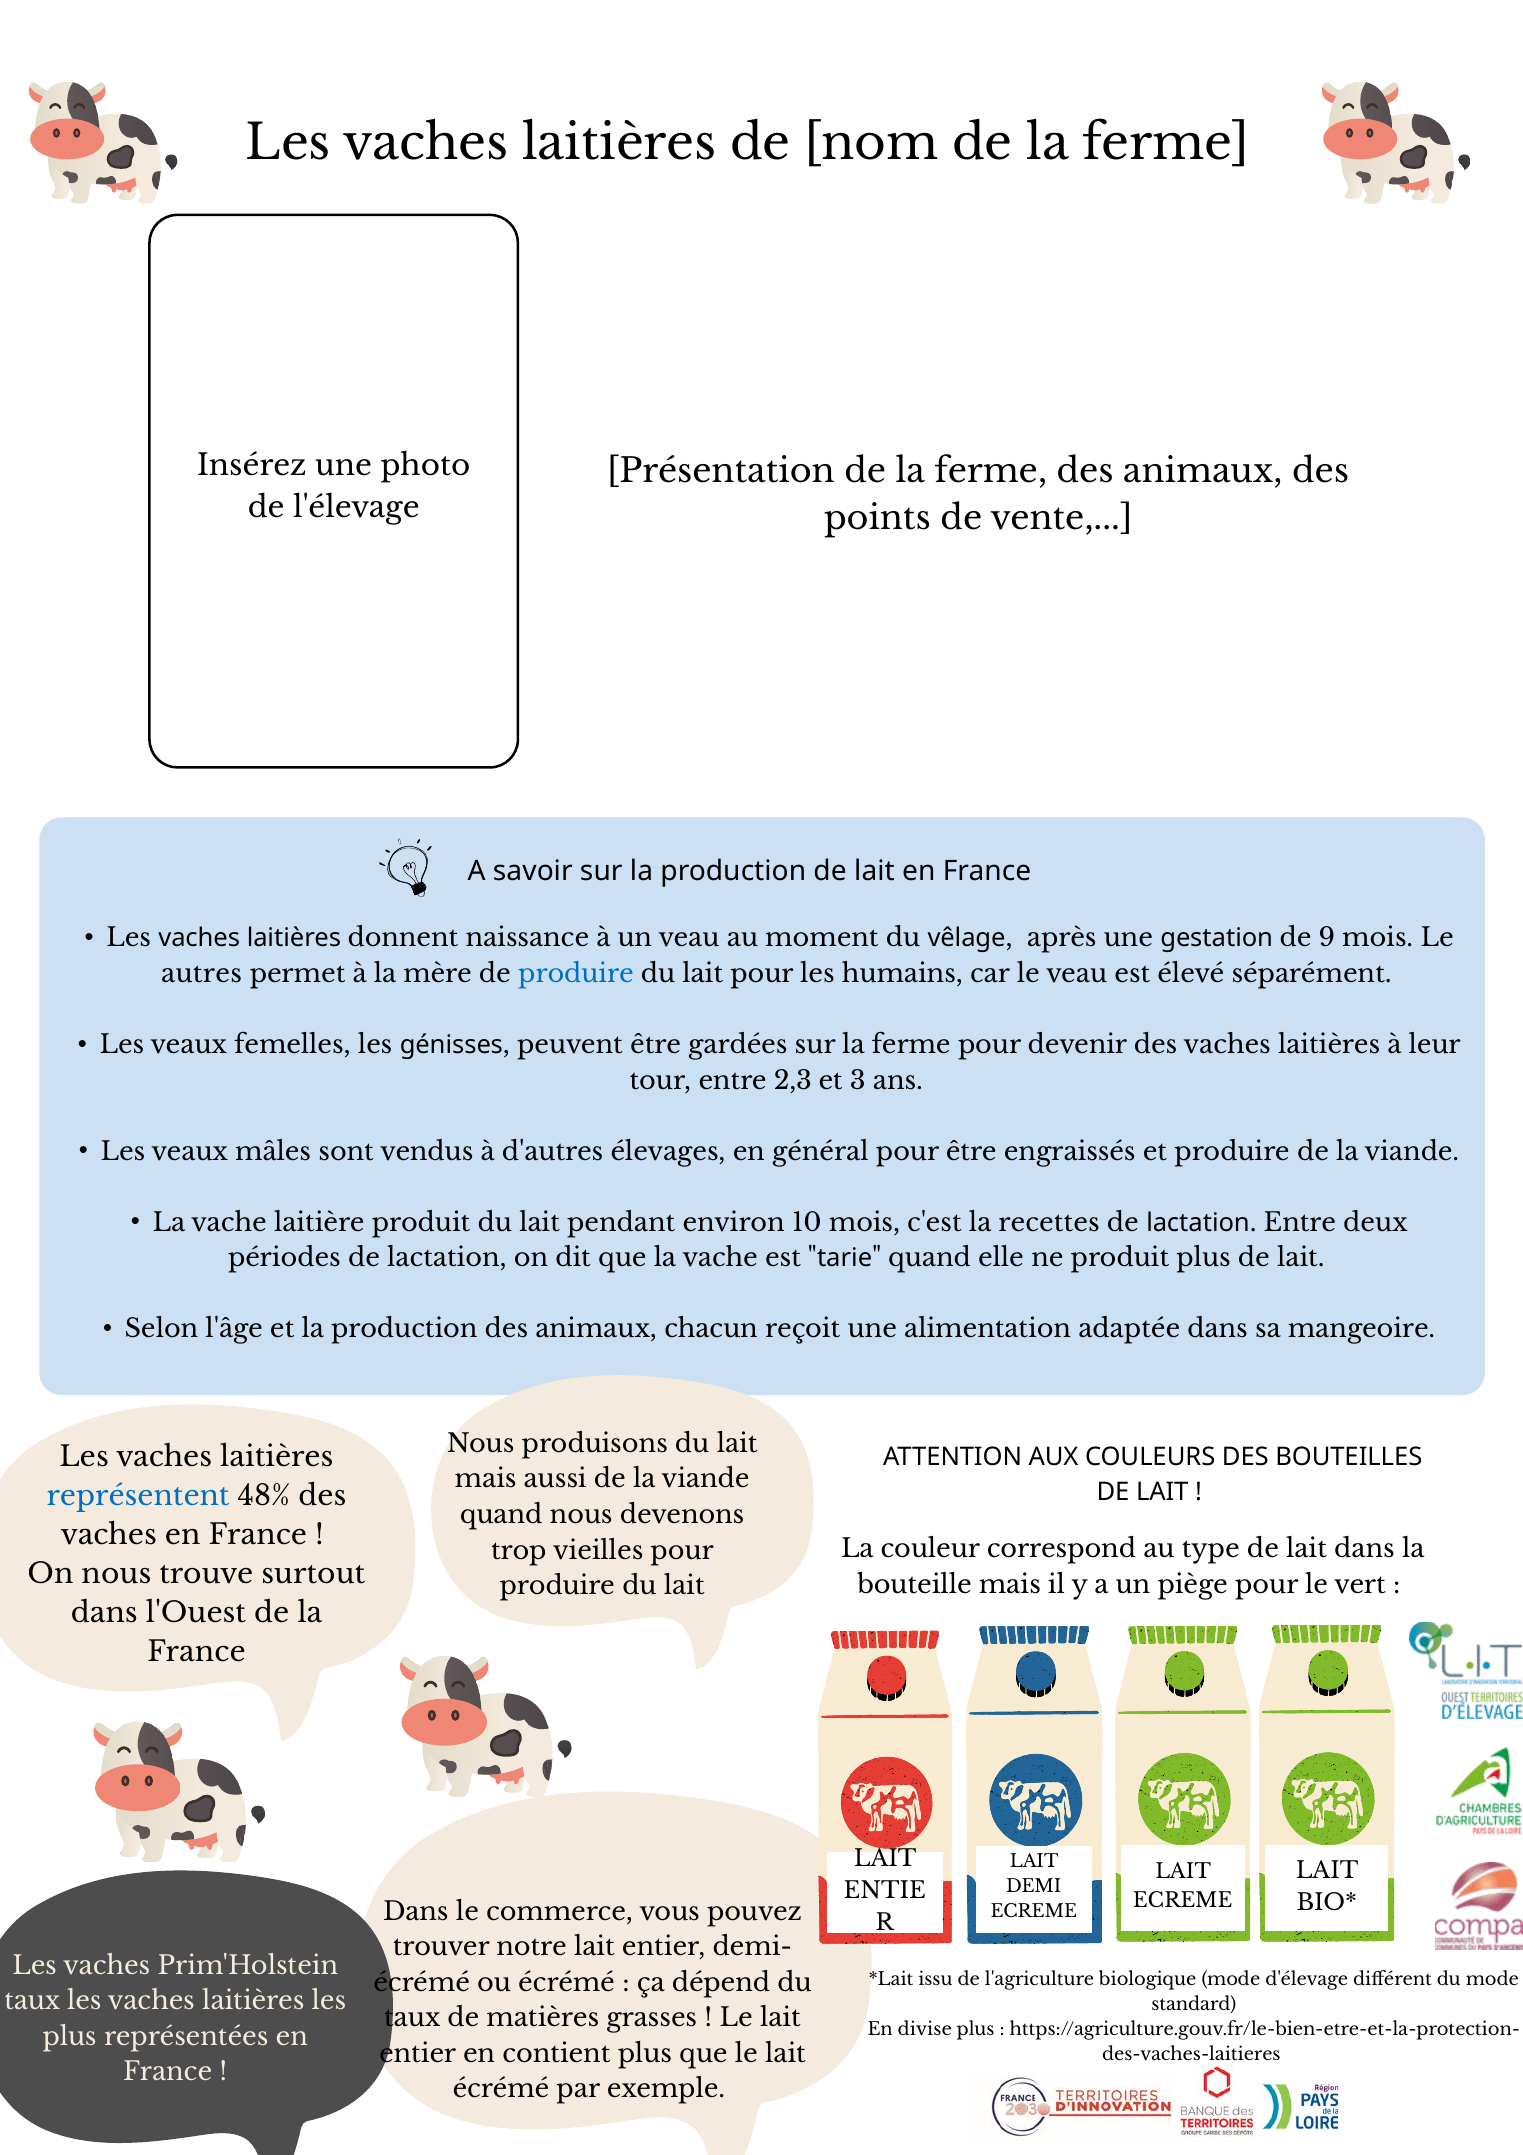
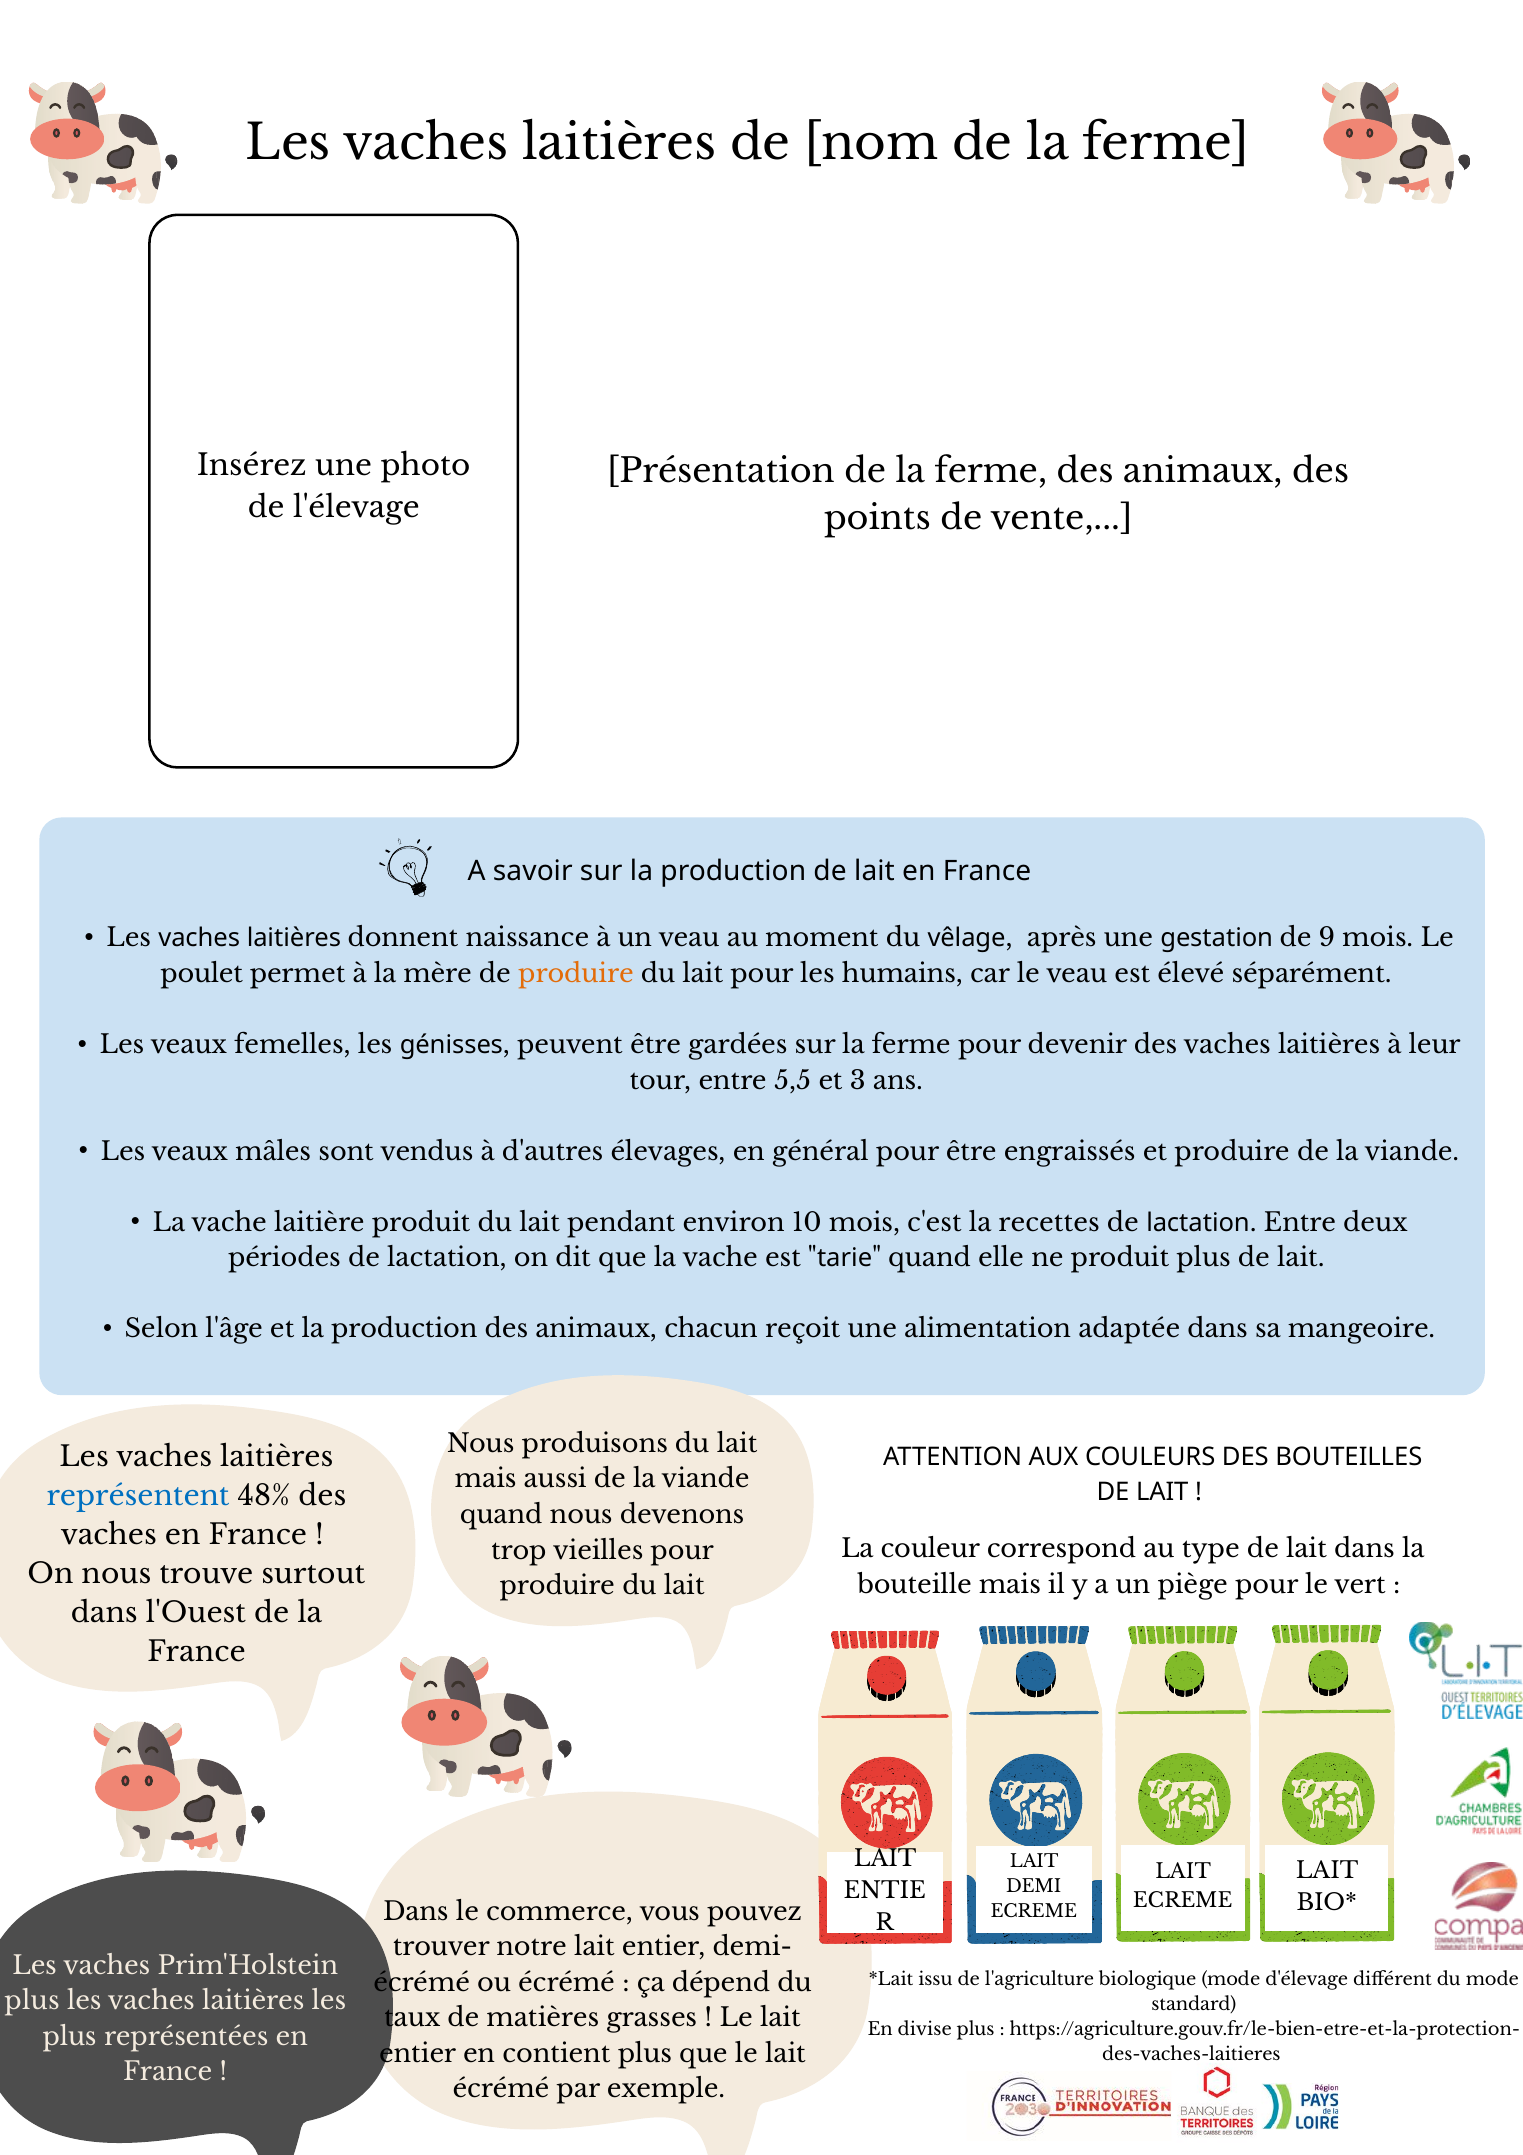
autres: autres -> poulet
produire at (576, 974) colour: blue -> orange
2,3: 2,3 -> 5,5
taux at (32, 2002): taux -> plus
